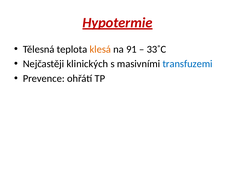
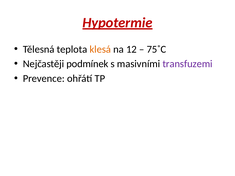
91: 91 -> 12
33˚C: 33˚C -> 75˚C
klinických: klinických -> podmínek
transfuzemi colour: blue -> purple
